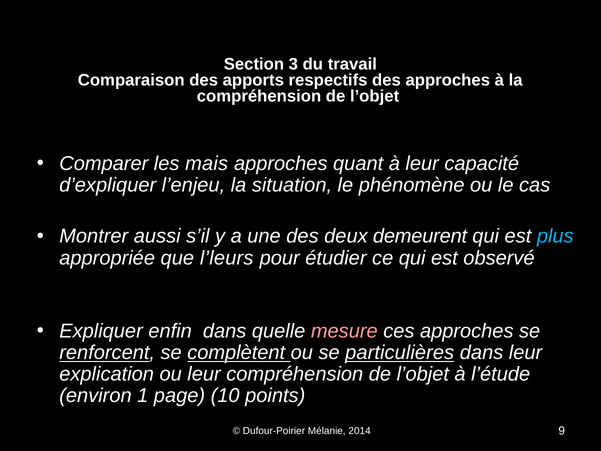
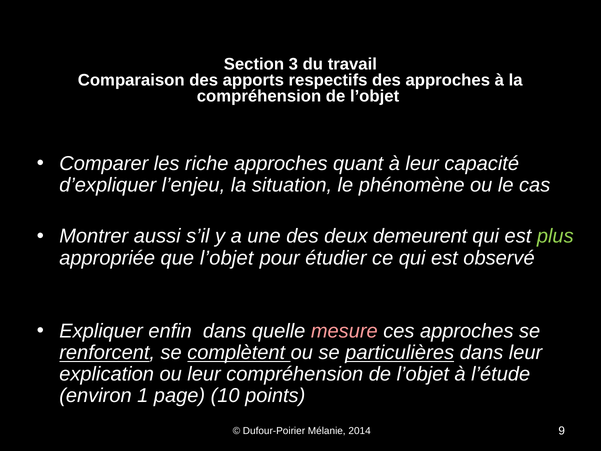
mais: mais -> riche
plus colour: light blue -> light green
que l’leurs: l’leurs -> l’objet
